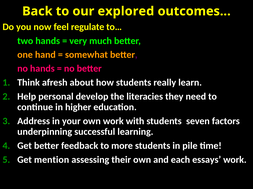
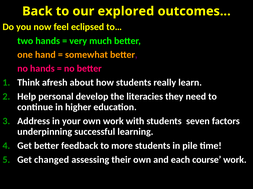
regulate: regulate -> eclipsed
mention: mention -> changed
essays: essays -> course
